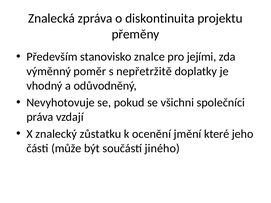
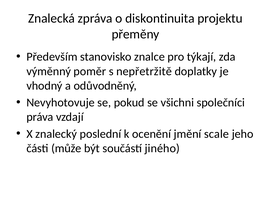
jejími: jejími -> týkají
zůstatku: zůstatku -> poslední
které: které -> scale
